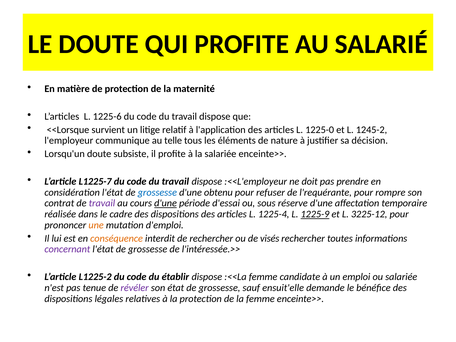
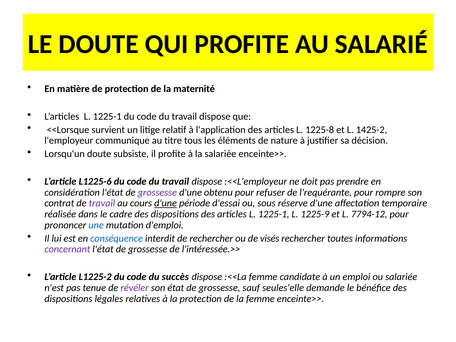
L’articles L 1225-6: 1225-6 -> 1225-1
1225-0: 1225-0 -> 1225-8
1245-2: 1245-2 -> 1425-2
telle: telle -> titre
L1225-7: L1225-7 -> L1225-6
grossesse at (157, 192) colour: blue -> purple
articles L 1225-4: 1225-4 -> 1225-1
1225-9 underline: present -> none
3225-12: 3225-12 -> 7794-12
une colour: orange -> blue
conséquence colour: orange -> blue
établir: établir -> succès
ensuit'elle: ensuit'elle -> seules'elle
